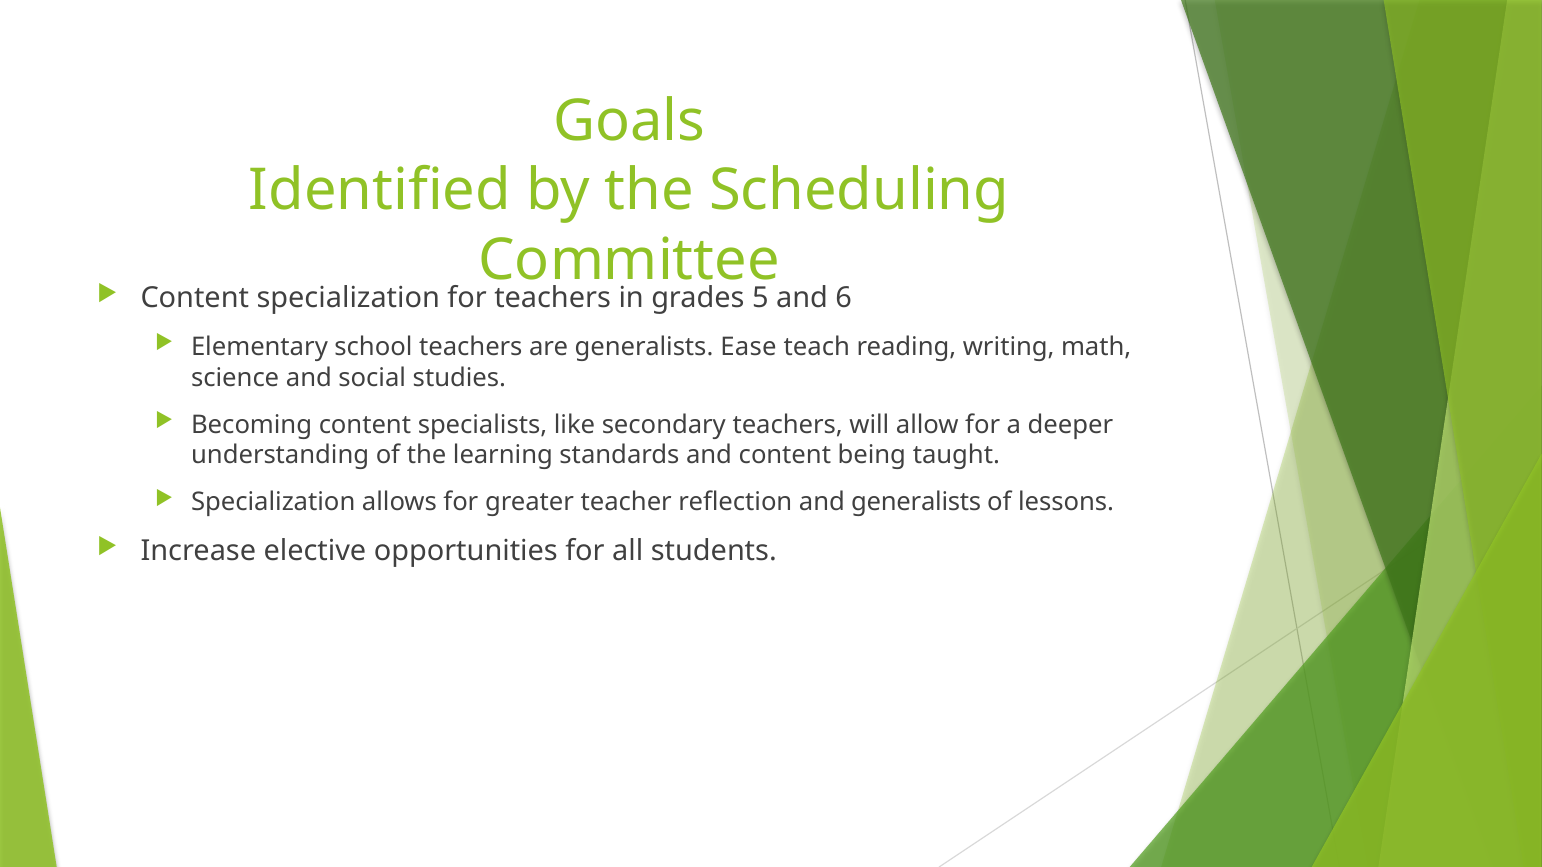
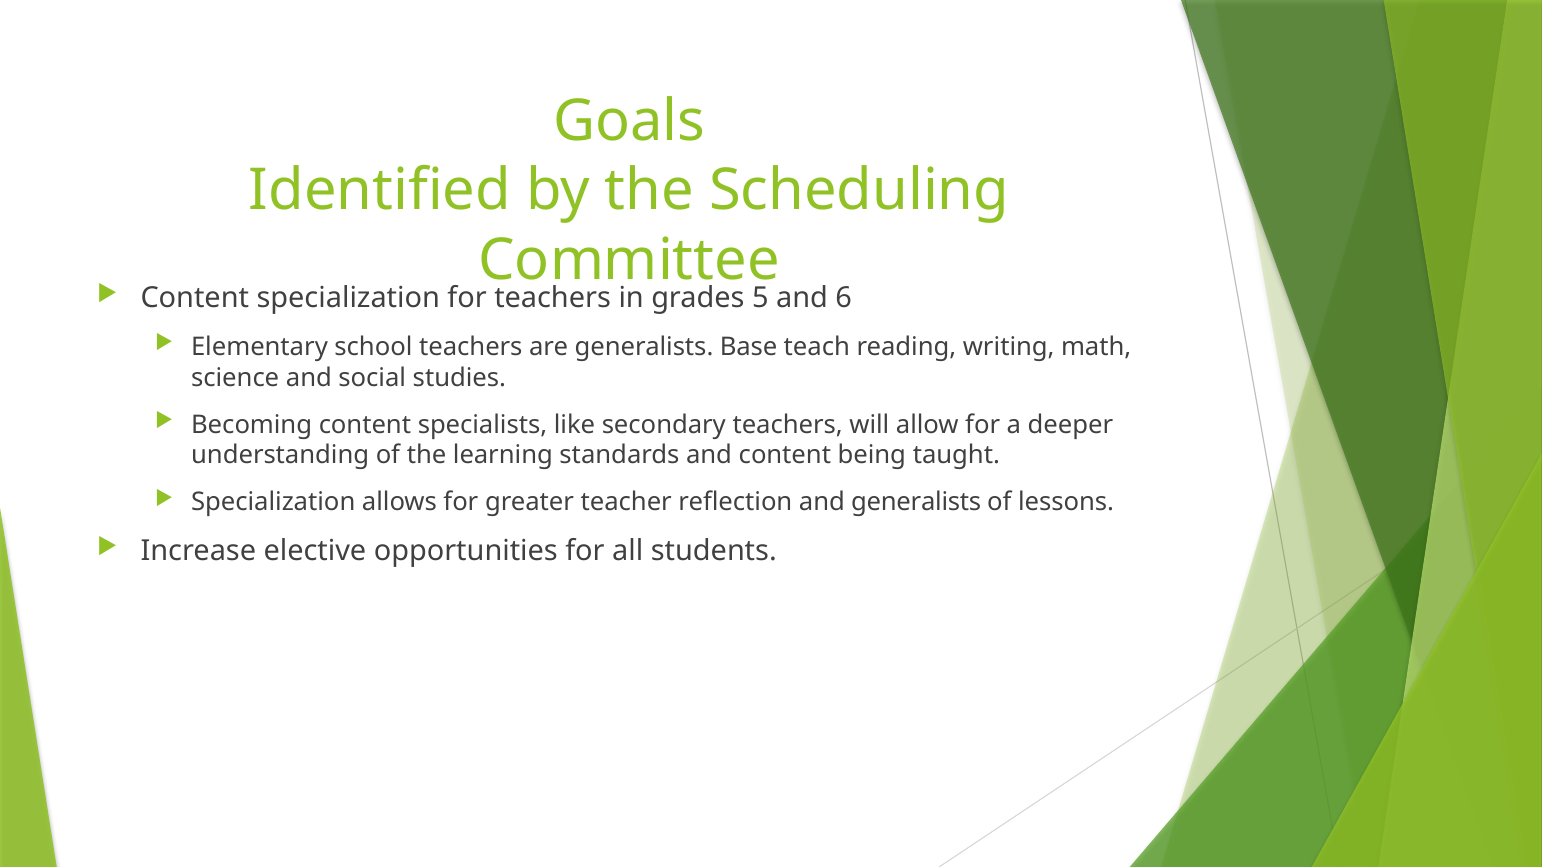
Ease: Ease -> Base
